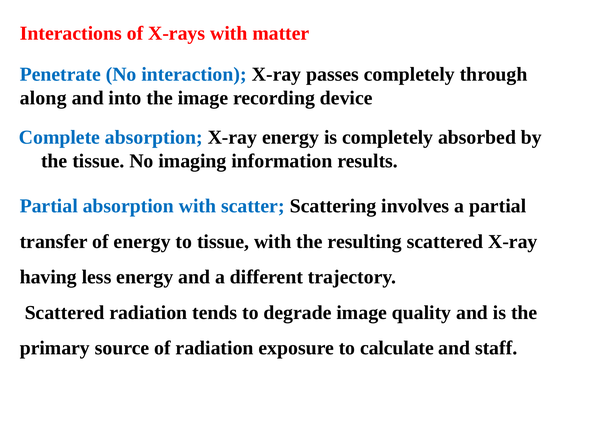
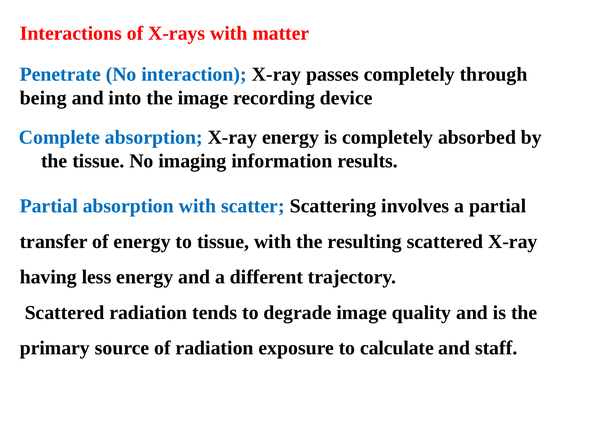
along: along -> being
